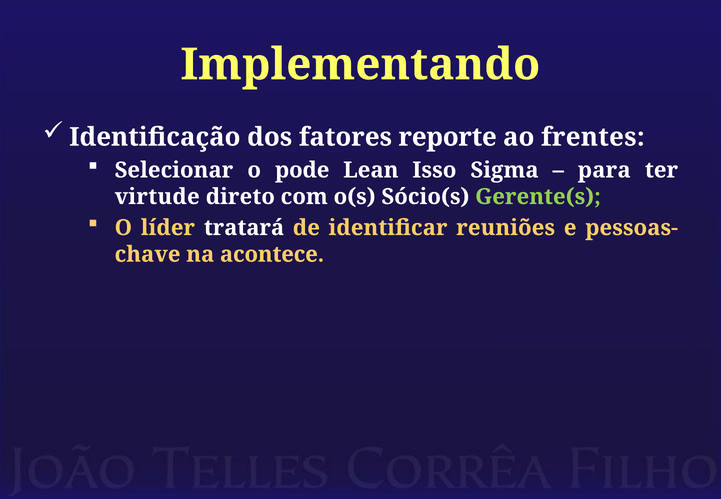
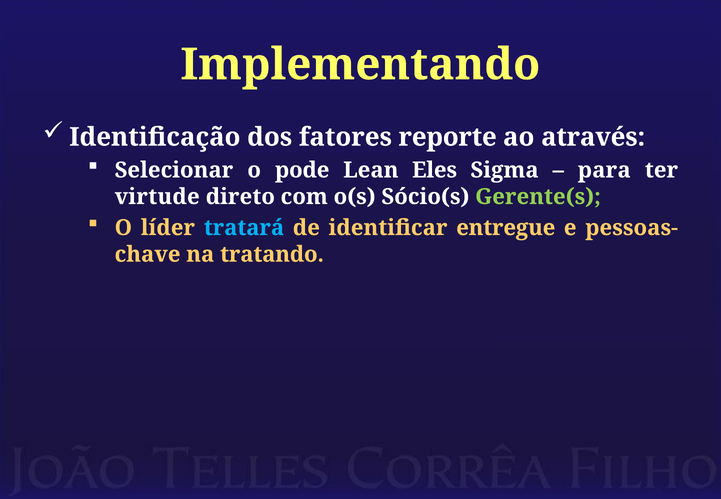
frentes: frentes -> através
Isso: Isso -> Eles
tratará colour: white -> light blue
reuniões: reuniões -> entregue
acontece: acontece -> tratando
